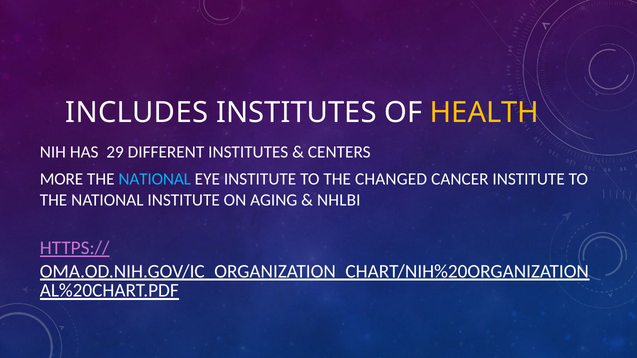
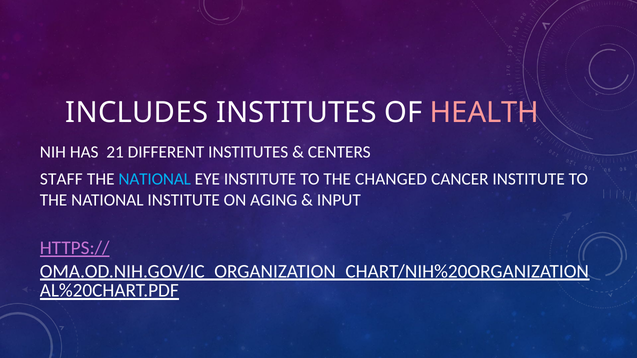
HEALTH colour: yellow -> pink
29: 29 -> 21
MORE: MORE -> STAFF
NHLBI: NHLBI -> INPUT
